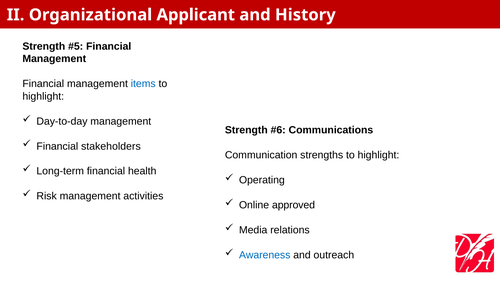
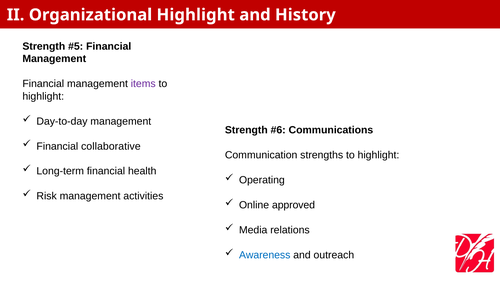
Organizational Applicant: Applicant -> Highlight
items colour: blue -> purple
stakeholders: stakeholders -> collaborative
